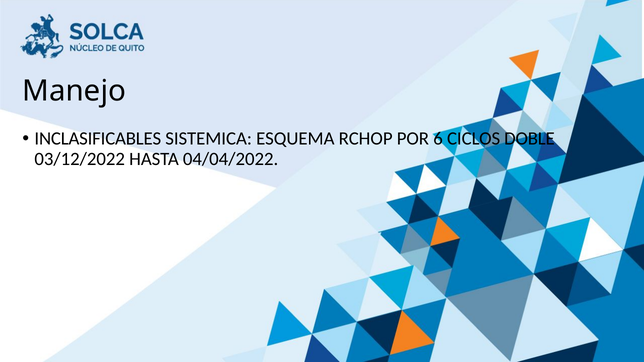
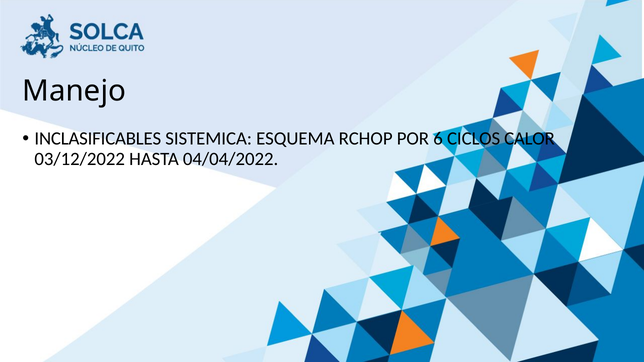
DOBLE: DOBLE -> CALOR
